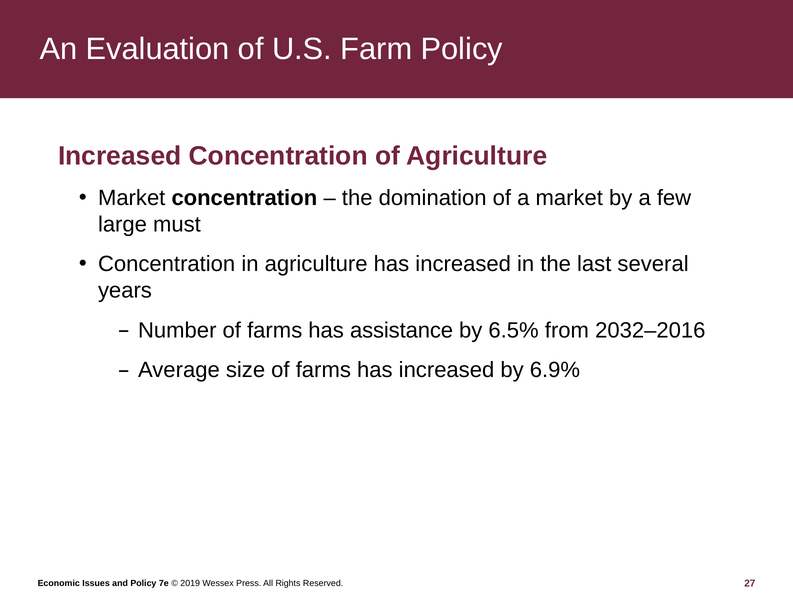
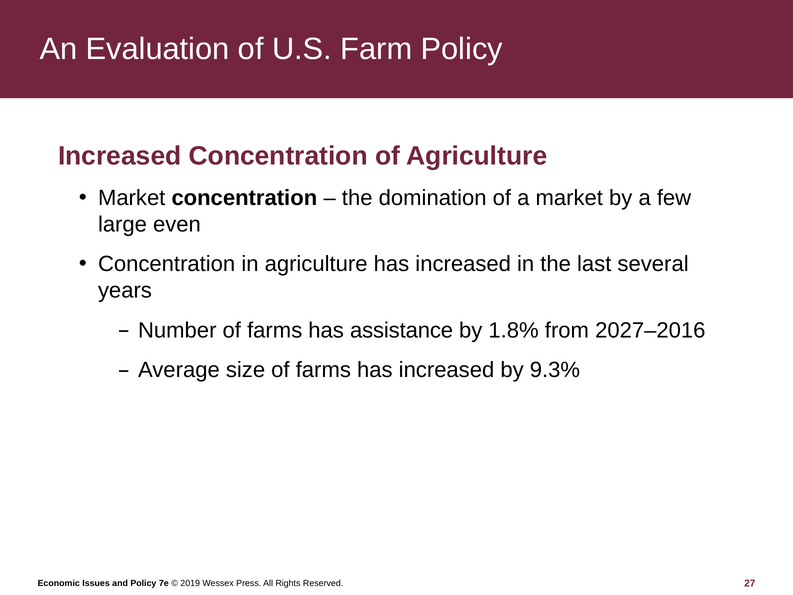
must: must -> even
6.5%: 6.5% -> 1.8%
2032–2016: 2032–2016 -> 2027–2016
6.9%: 6.9% -> 9.3%
